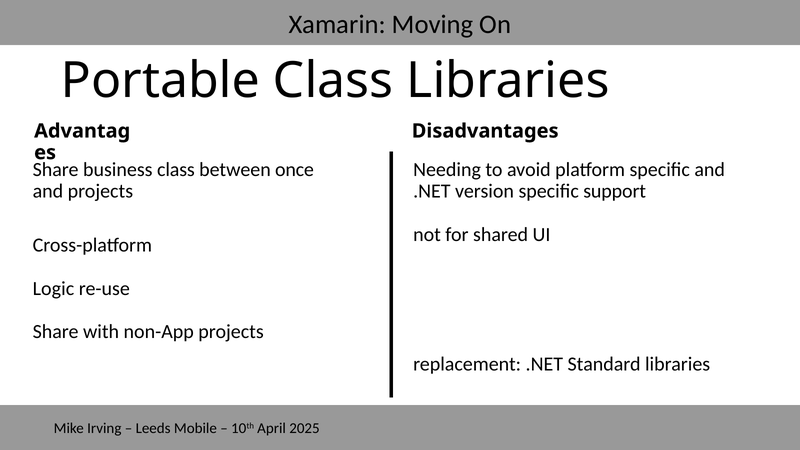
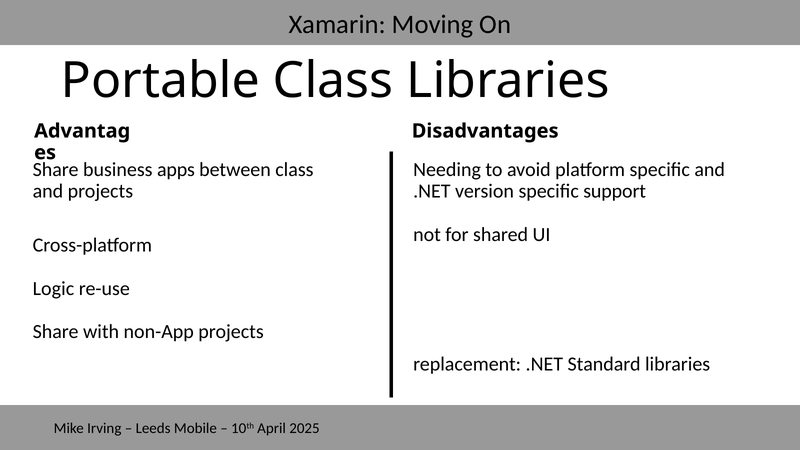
business class: class -> apps
between once: once -> class
